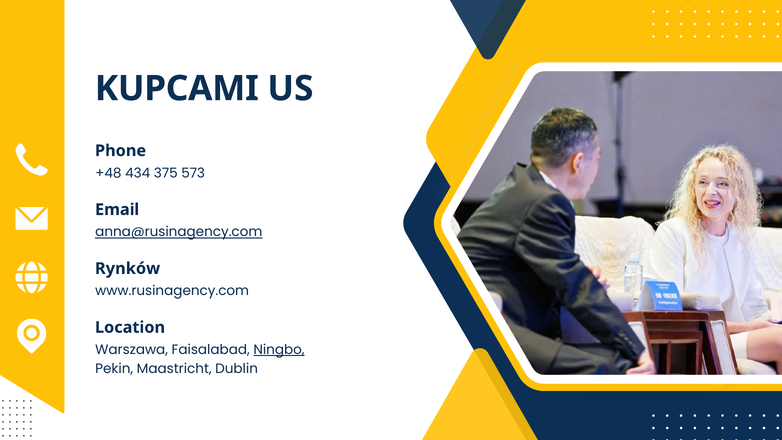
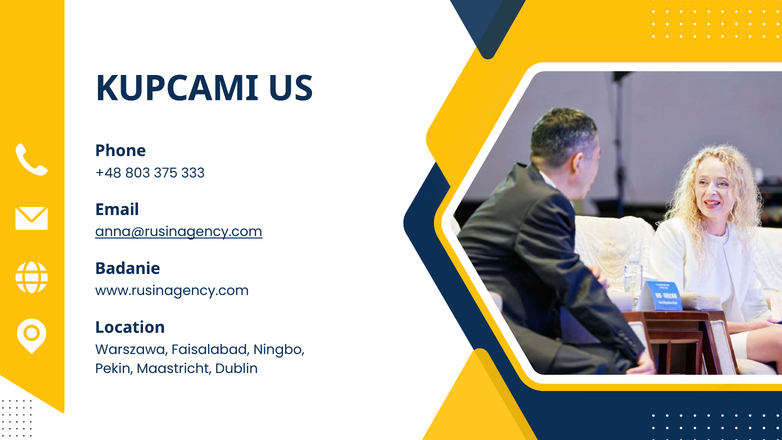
434: 434 -> 803
573: 573 -> 333
Rynków: Rynków -> Badanie
Ningbo underline: present -> none
